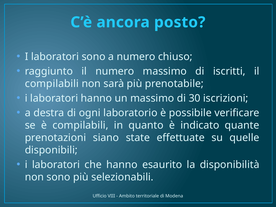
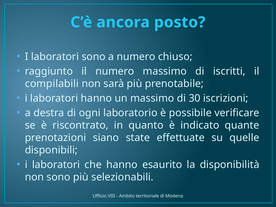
è compilabili: compilabili -> riscontrato
